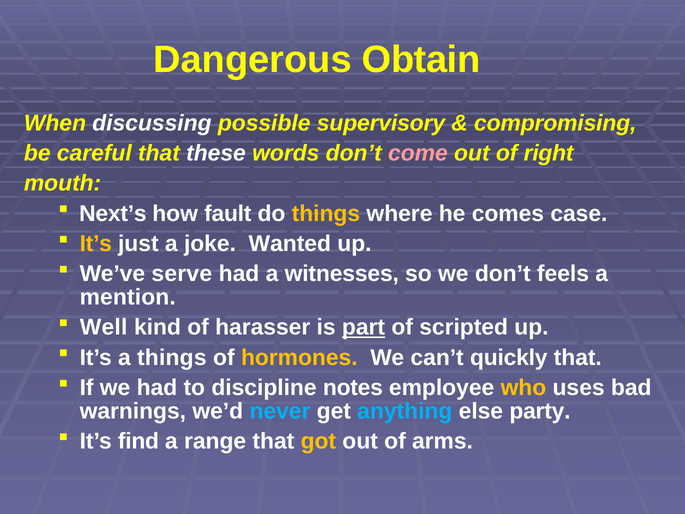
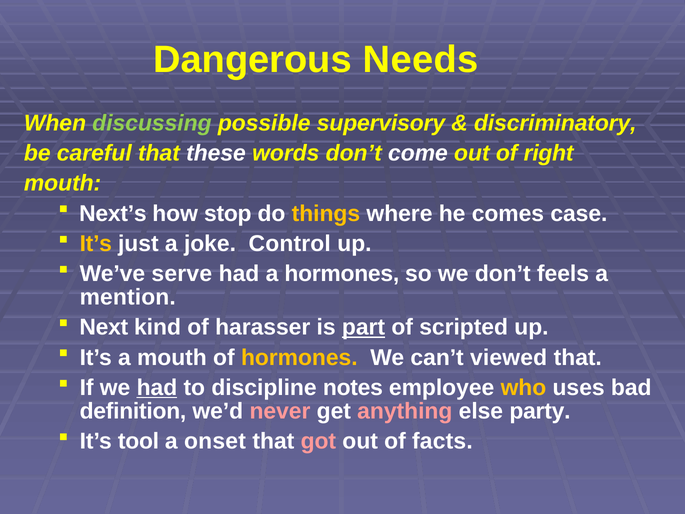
Obtain: Obtain -> Needs
discussing colour: white -> light green
compromising: compromising -> discriminatory
come colour: pink -> white
fault: fault -> stop
Wanted: Wanted -> Control
a witnesses: witnesses -> hormones
Well: Well -> Next
a things: things -> mouth
quickly: quickly -> viewed
had at (157, 387) underline: none -> present
warnings: warnings -> definition
never colour: light blue -> pink
anything colour: light blue -> pink
find: find -> tool
range: range -> onset
got colour: yellow -> pink
arms: arms -> facts
